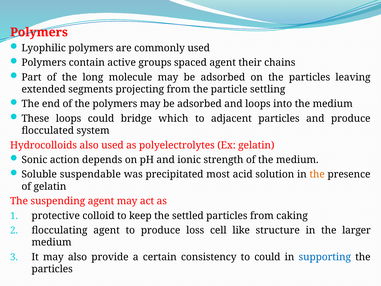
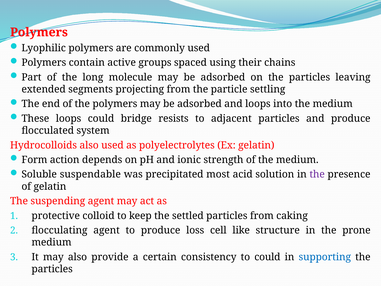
spaced agent: agent -> using
which: which -> resists
Sonic: Sonic -> Form
the at (317, 174) colour: orange -> purple
larger: larger -> prone
